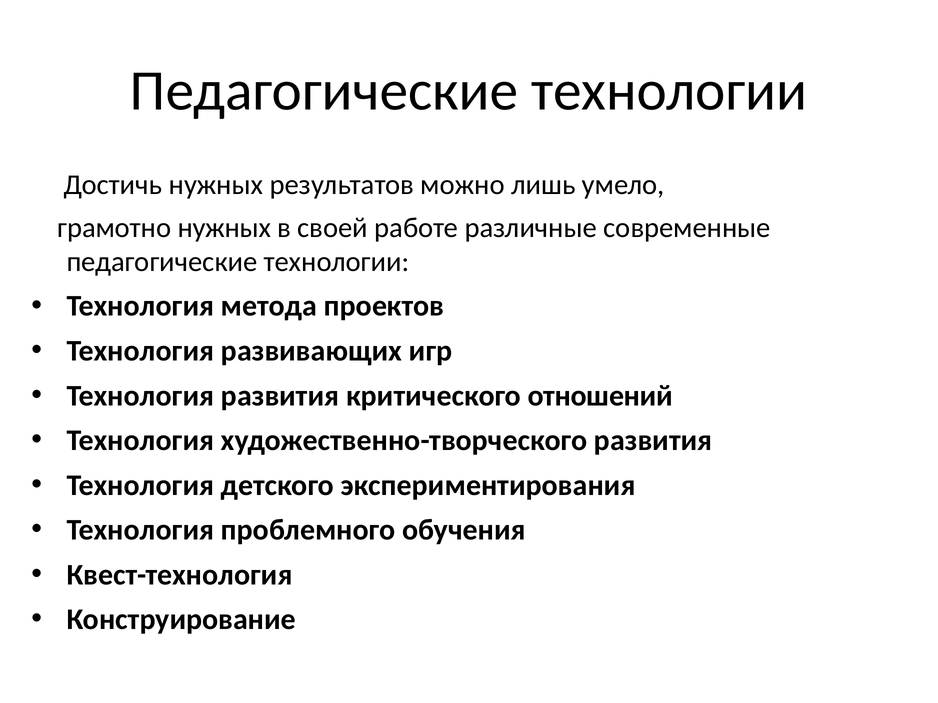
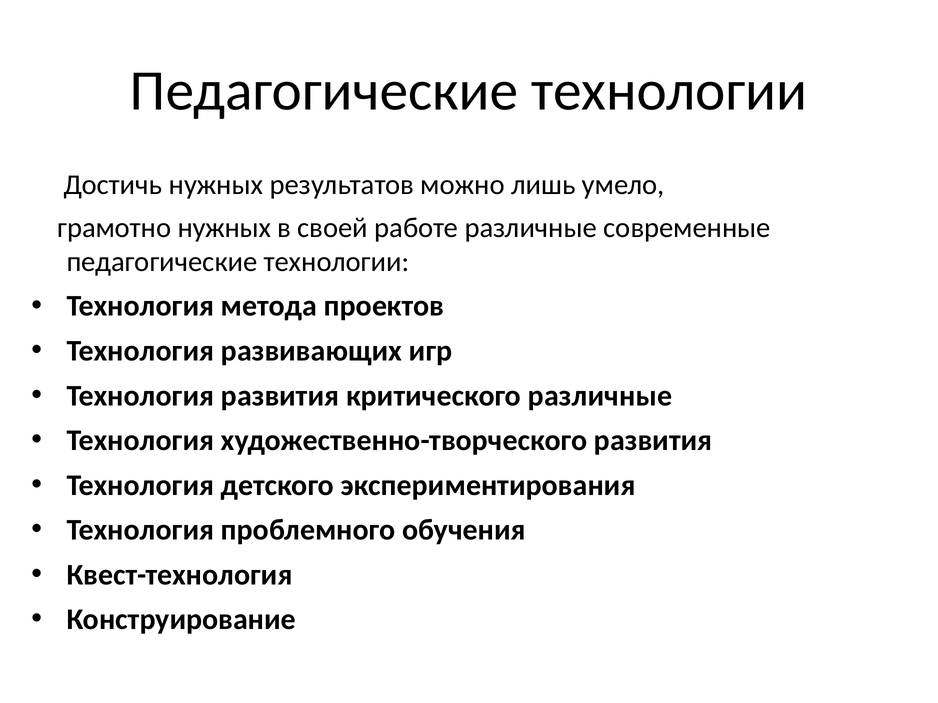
критического отношений: отношений -> различные
